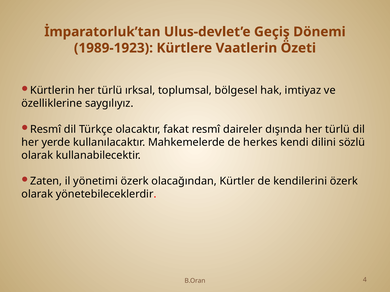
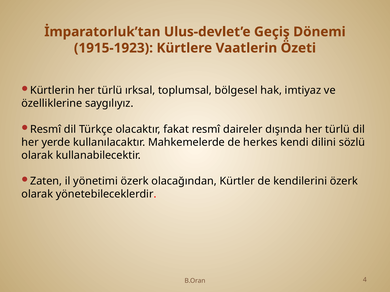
1989-1923: 1989-1923 -> 1915-1923
